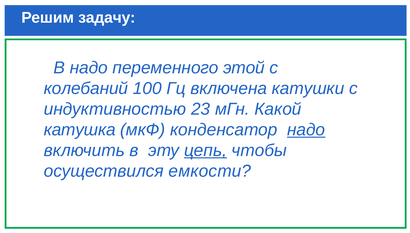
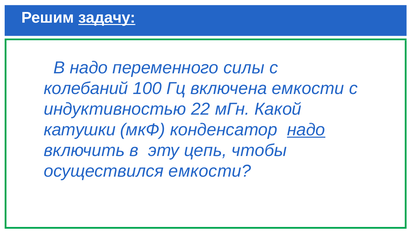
задачу underline: none -> present
этой: этой -> силы
включена катушки: катушки -> емкости
23: 23 -> 22
катушка: катушка -> катушки
цепь underline: present -> none
